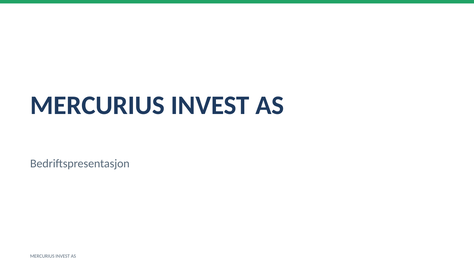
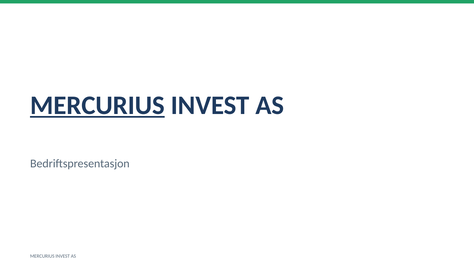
MERCURIUS at (97, 105) underline: none -> present
